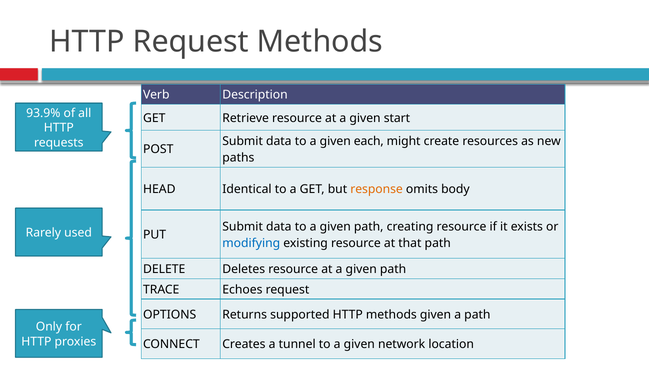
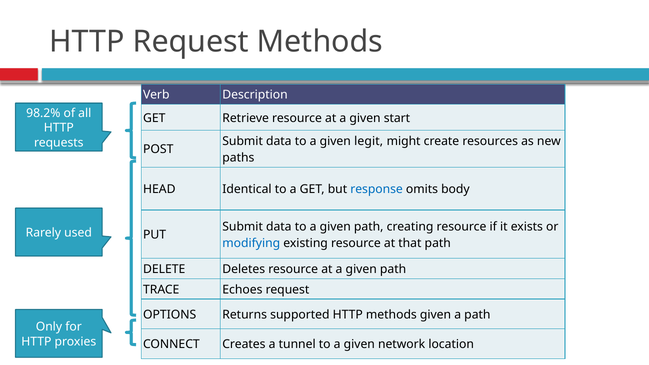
93.9%: 93.9% -> 98.2%
each: each -> legit
response colour: orange -> blue
